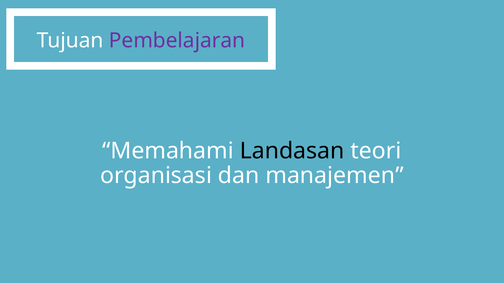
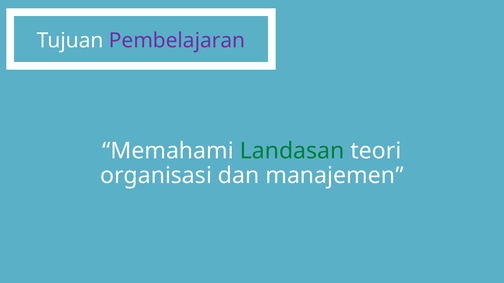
Landasan colour: black -> green
